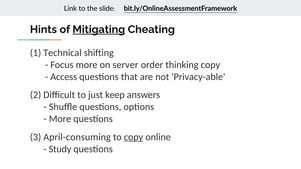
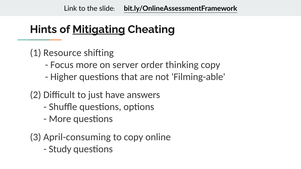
Technical: Technical -> Resource
Access: Access -> Higher
Privacy-able: Privacy-able -> Filming-able
keep: keep -> have
copy at (134, 137) underline: present -> none
